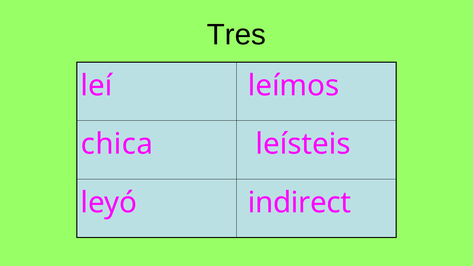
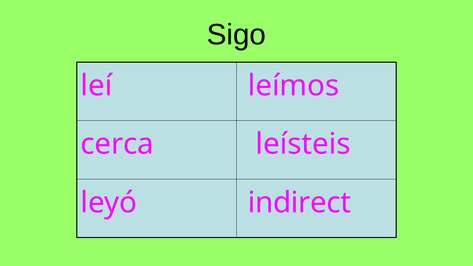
Tres: Tres -> Sigo
chica: chica -> cerca
